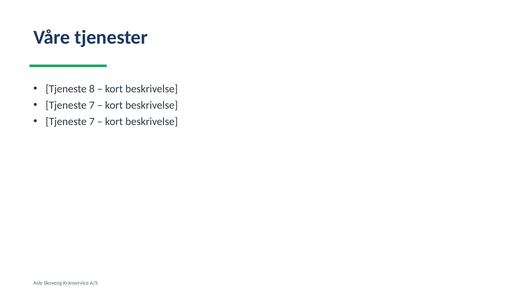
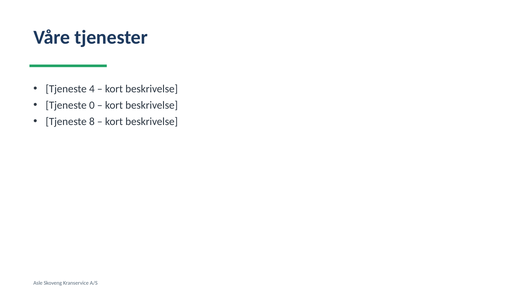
8: 8 -> 4
7 at (92, 105): 7 -> 0
7 at (92, 122): 7 -> 8
